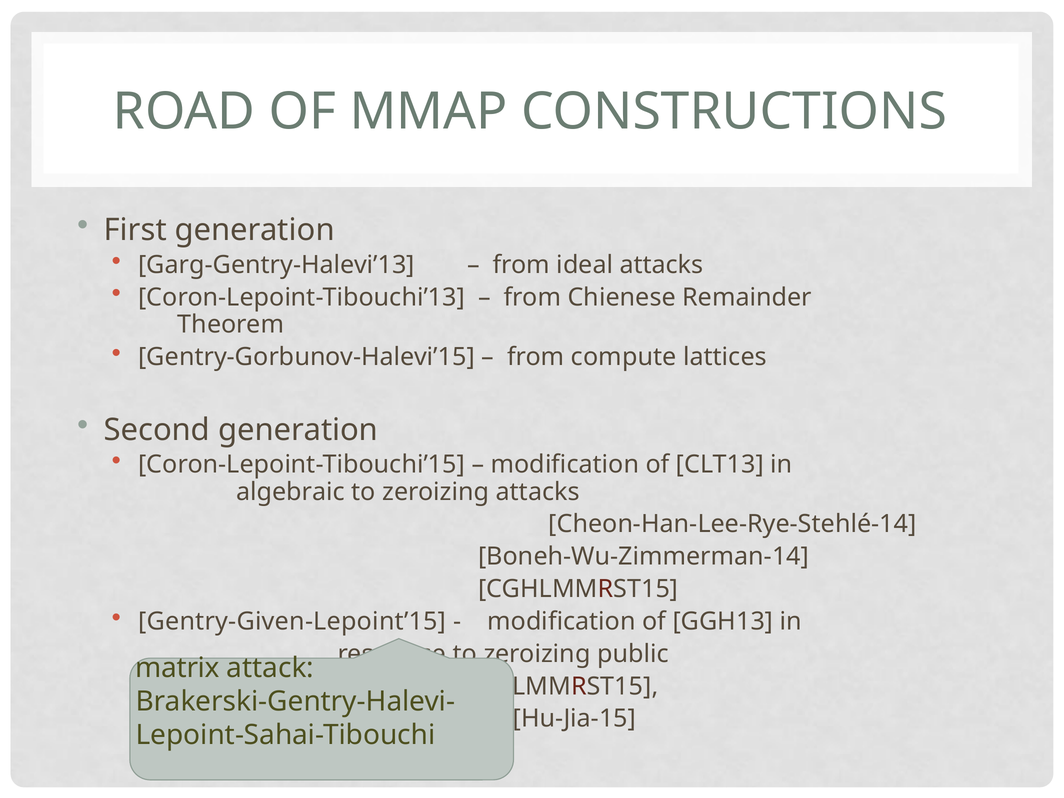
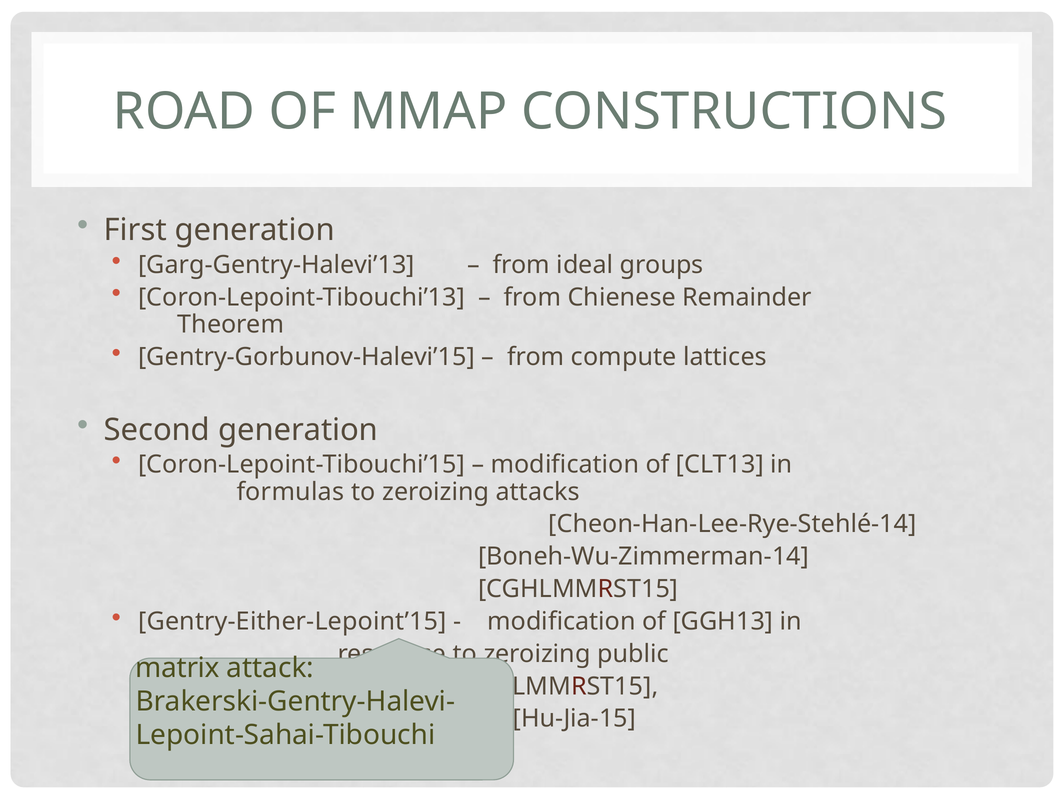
ideal attacks: attacks -> groups
algebraic: algebraic -> formulas
Gentry-Given-Lepoint’15: Gentry-Given-Lepoint’15 -> Gentry-Either-Lepoint’15
